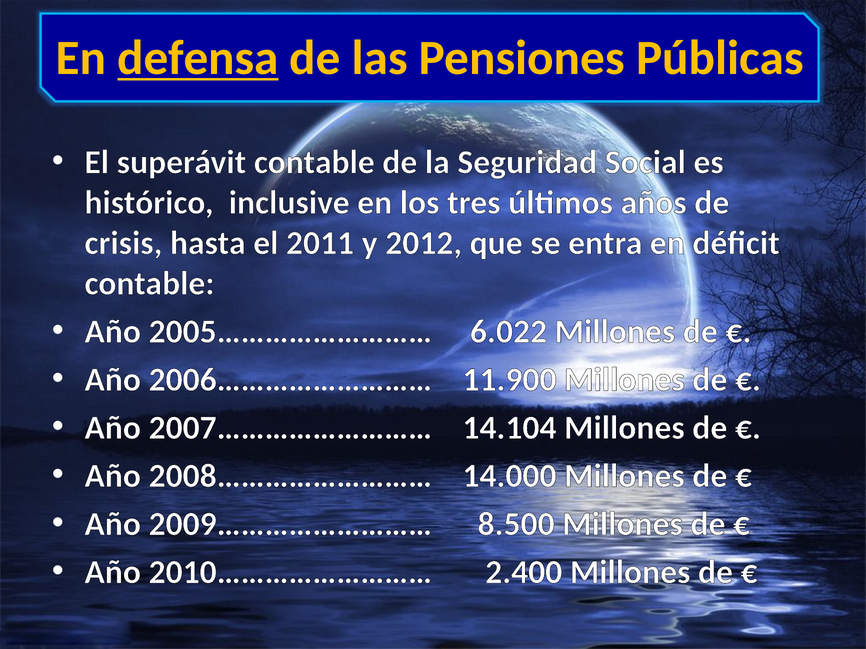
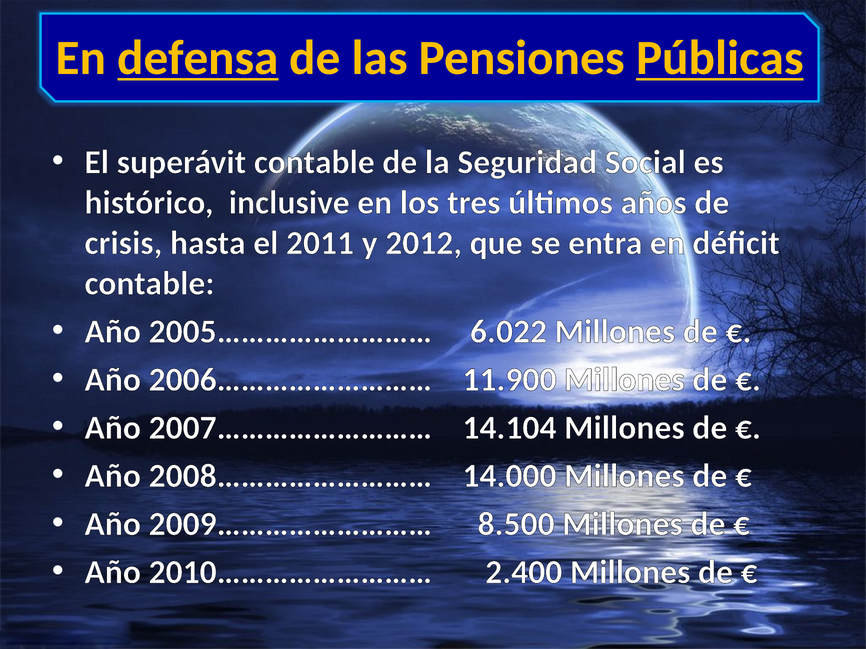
Públicas underline: none -> present
